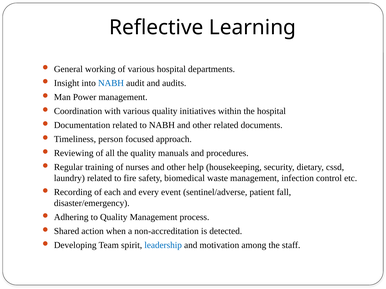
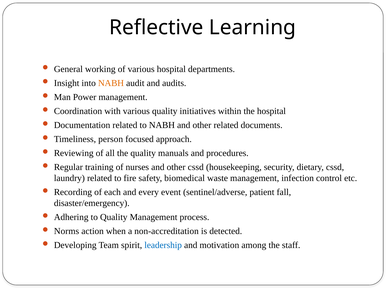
NABH at (111, 83) colour: blue -> orange
other help: help -> cssd
Shared: Shared -> Norms
